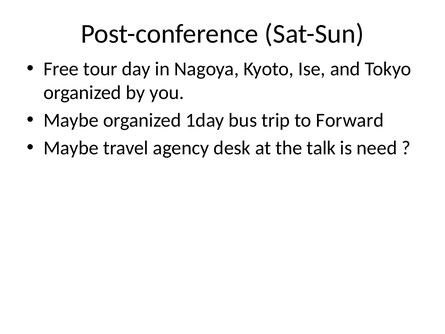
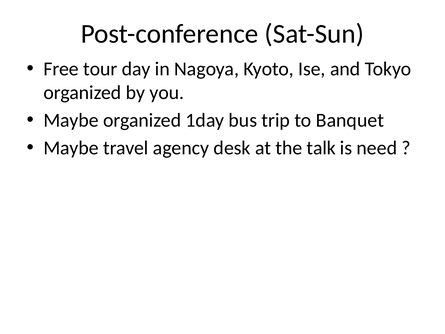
Forward: Forward -> Banquet
